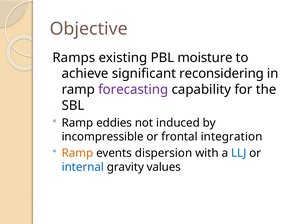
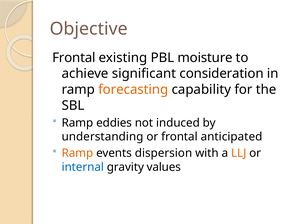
Ramps at (74, 58): Ramps -> Frontal
reconsidering: reconsidering -> consideration
forecasting colour: purple -> orange
incompressible: incompressible -> understanding
integration: integration -> anticipated
LLJ colour: blue -> orange
